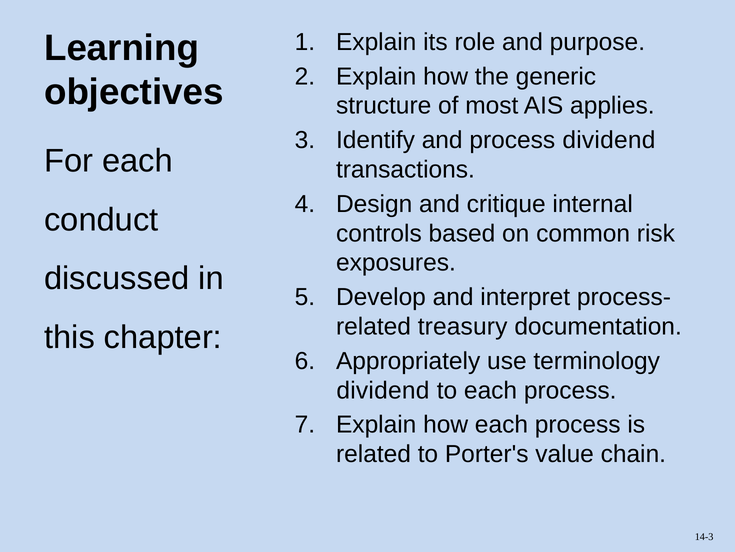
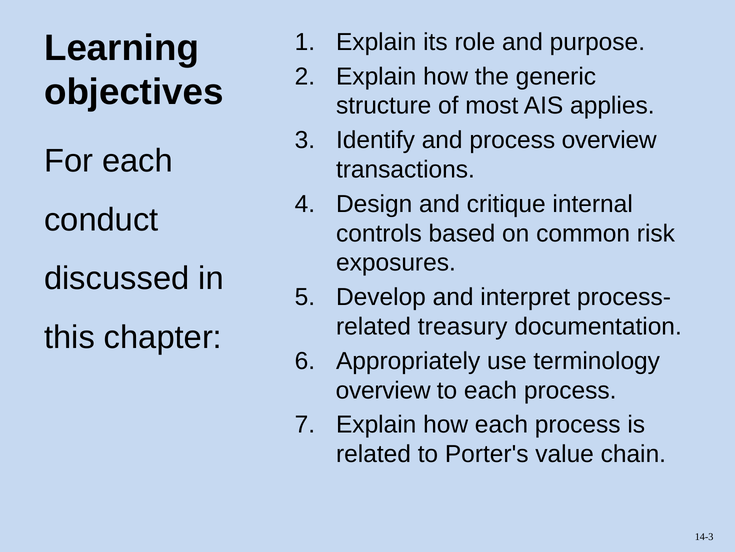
process dividend: dividend -> overview
dividend at (383, 390): dividend -> overview
